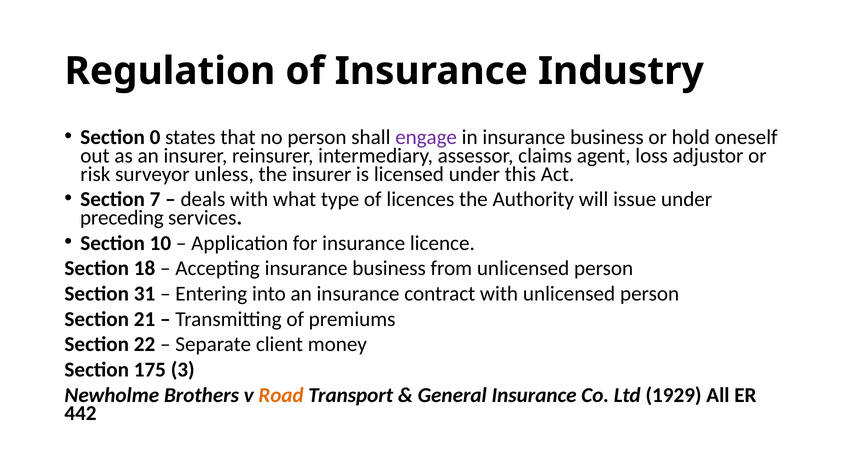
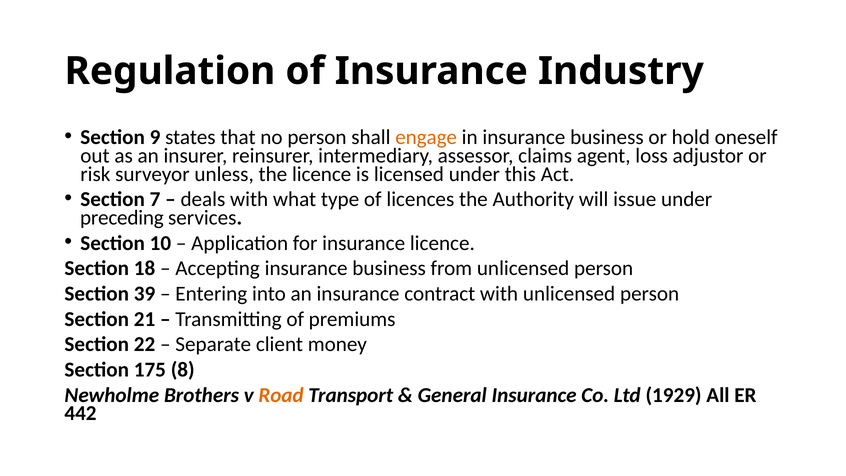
0: 0 -> 9
engage colour: purple -> orange
the insurer: insurer -> licence
31: 31 -> 39
3: 3 -> 8
